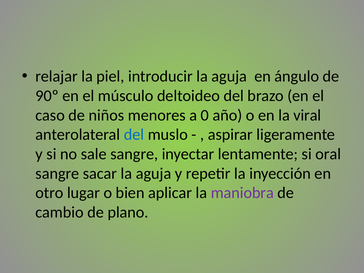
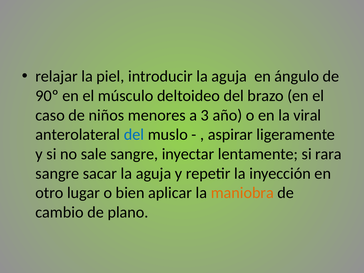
0: 0 -> 3
oral: oral -> rara
maniobra colour: purple -> orange
